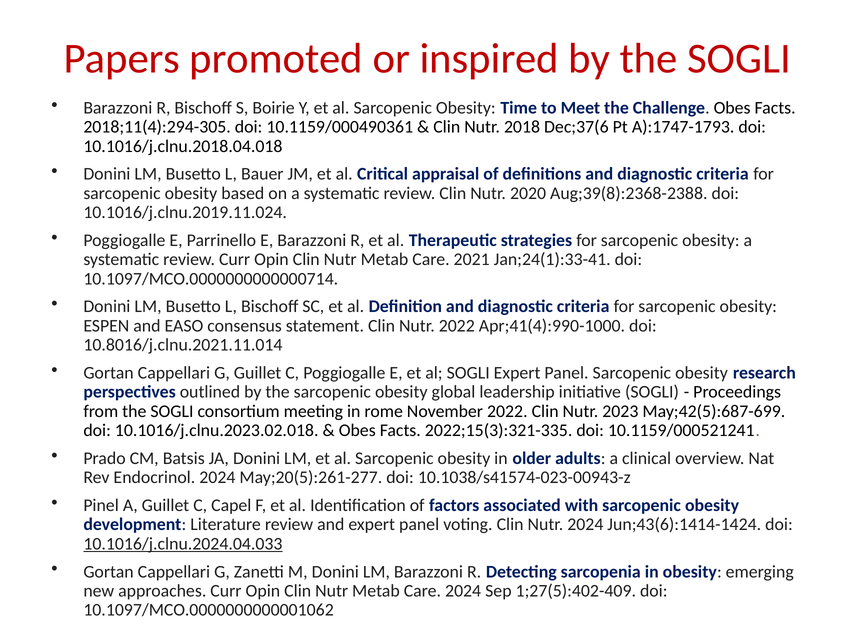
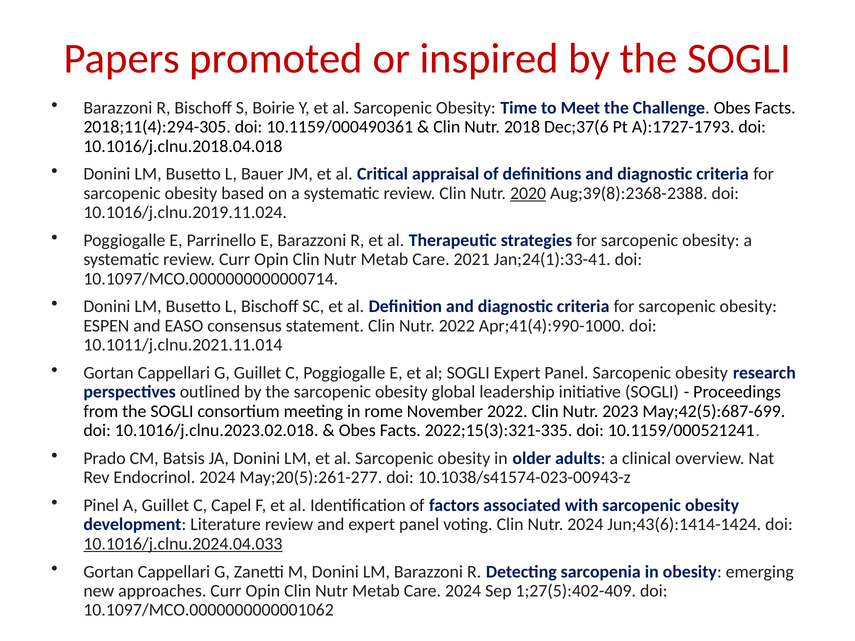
A):1747-1793: A):1747-1793 -> A):1727-1793
2020 underline: none -> present
10.8016/j.clnu.2021.11.014: 10.8016/j.clnu.2021.11.014 -> 10.1011/j.clnu.2021.11.014
